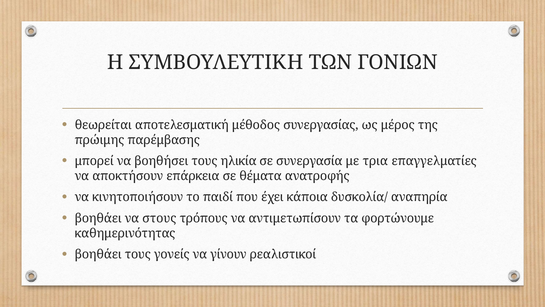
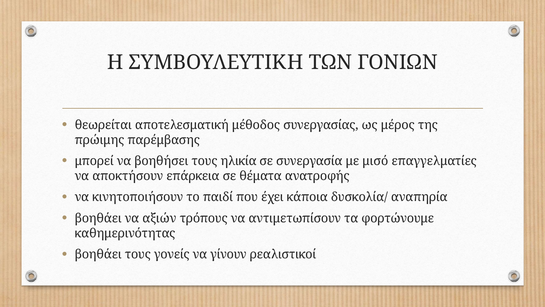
τρια: τρια -> μισό
στους: στους -> αξιών
